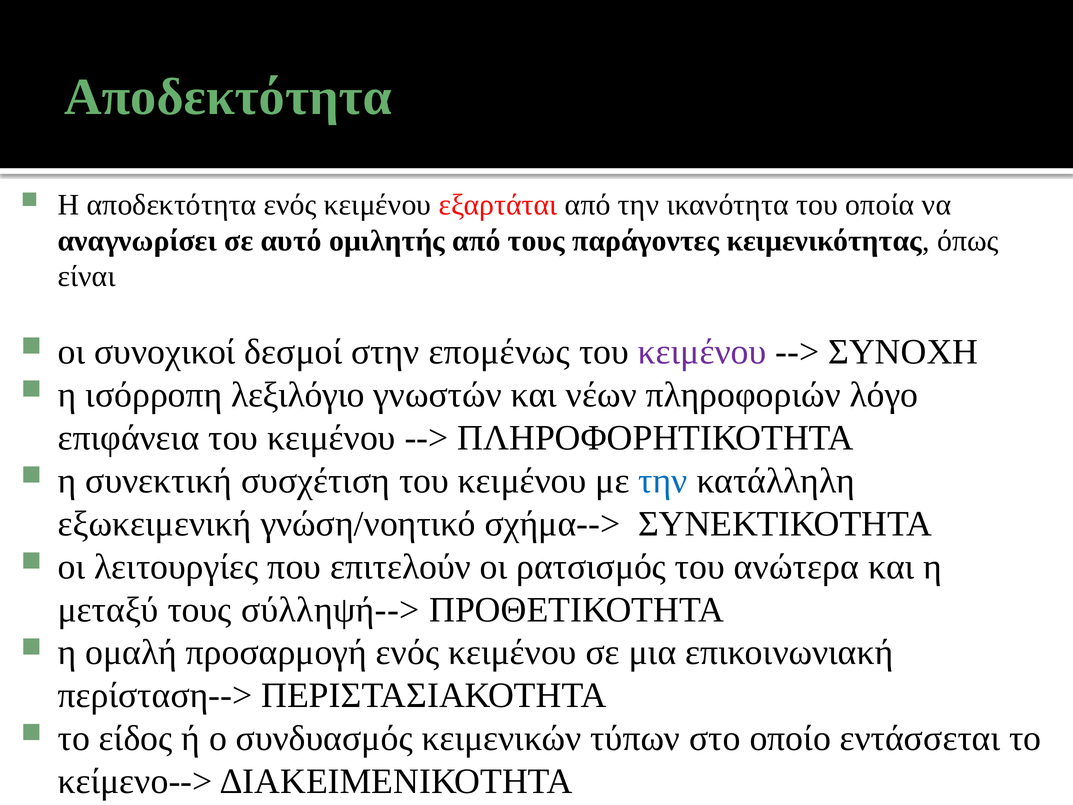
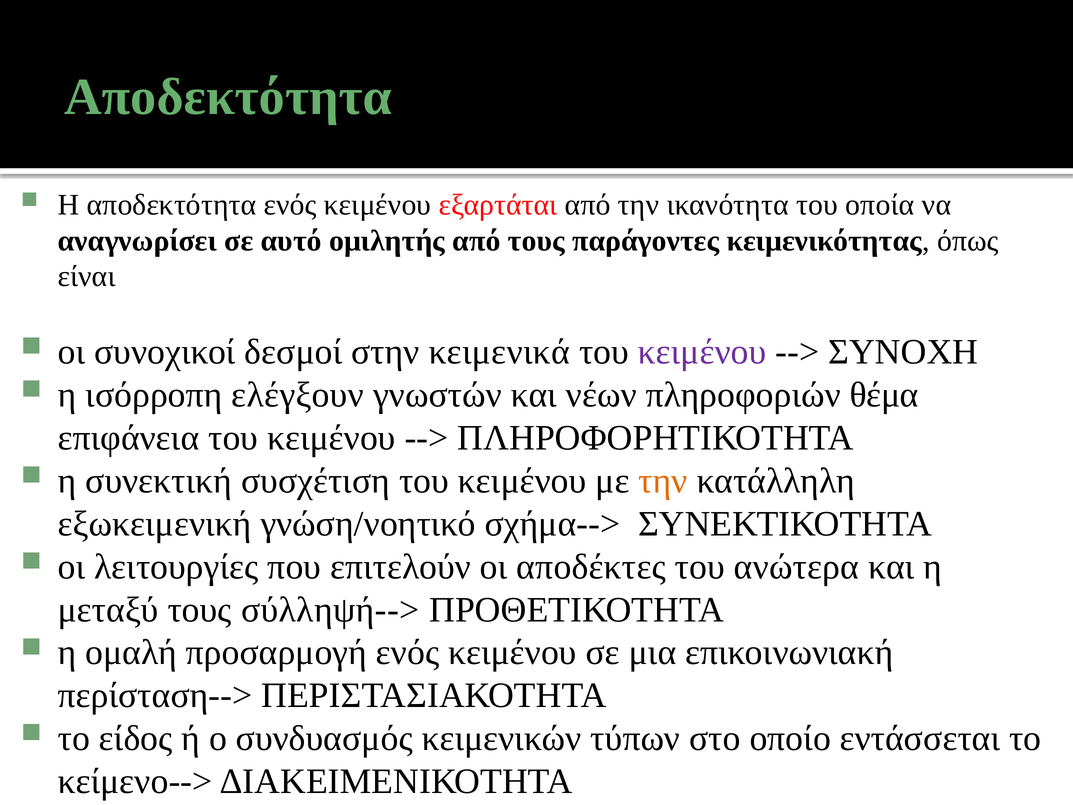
επομένως: επομένως -> κειμενικά
λεξιλόγιο: λεξιλόγιο -> ελέγξουν
λόγο: λόγο -> θέμα
την at (663, 481) colour: blue -> orange
ρατσισμός: ρατσισμός -> αποδέκτες
